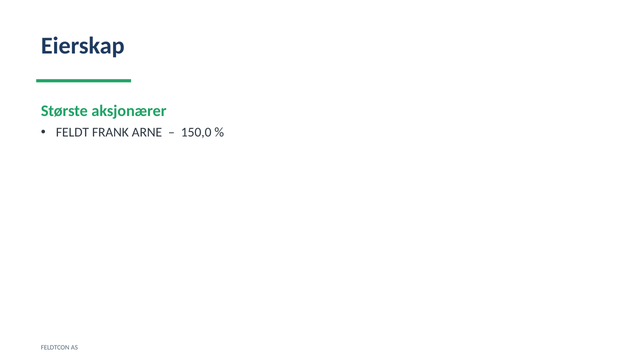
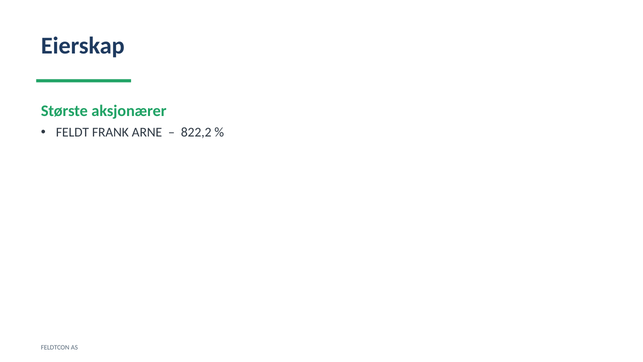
150,0: 150,0 -> 822,2
